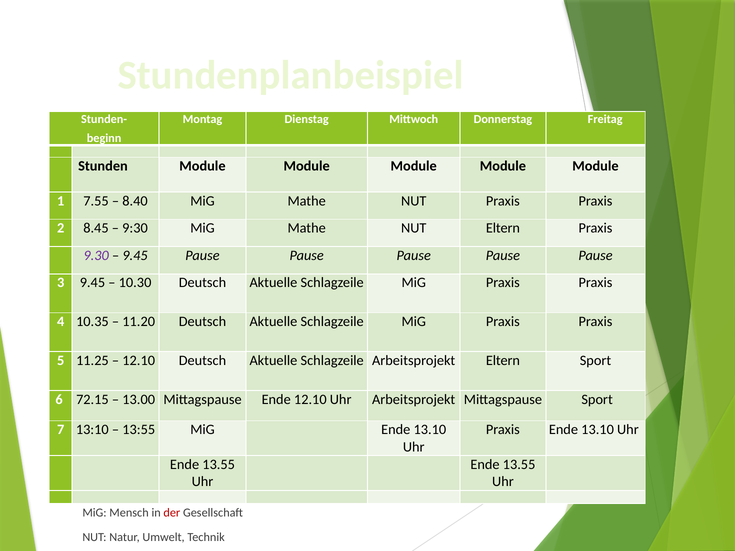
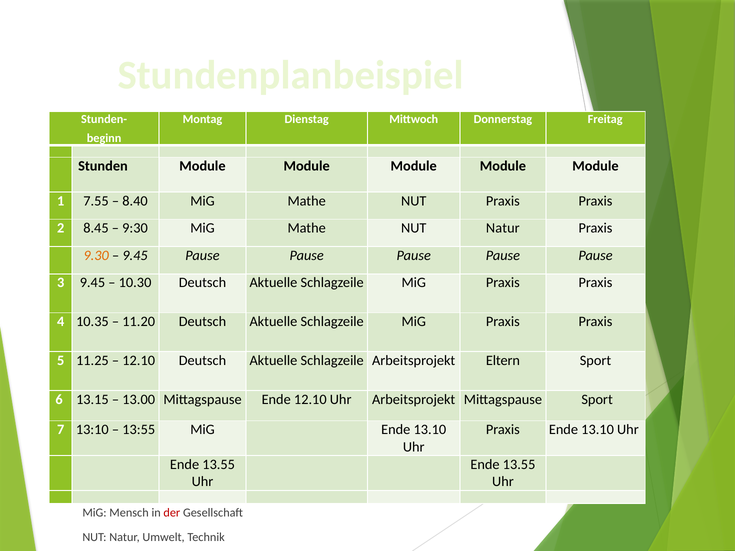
Mathe NUT Eltern: Eltern -> Natur
9.30 colour: purple -> orange
72.15: 72.15 -> 13.15
